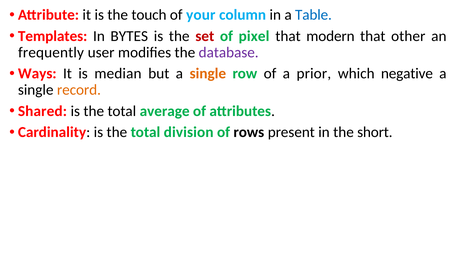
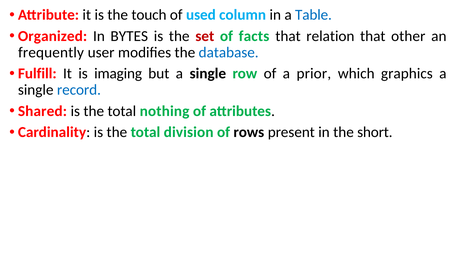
your: your -> used
Templates: Templates -> Organized
pixel: pixel -> facts
modern: modern -> relation
database colour: purple -> blue
Ways: Ways -> Fulfill
median: median -> imaging
single at (208, 74) colour: orange -> black
negative: negative -> graphics
record colour: orange -> blue
average: average -> nothing
